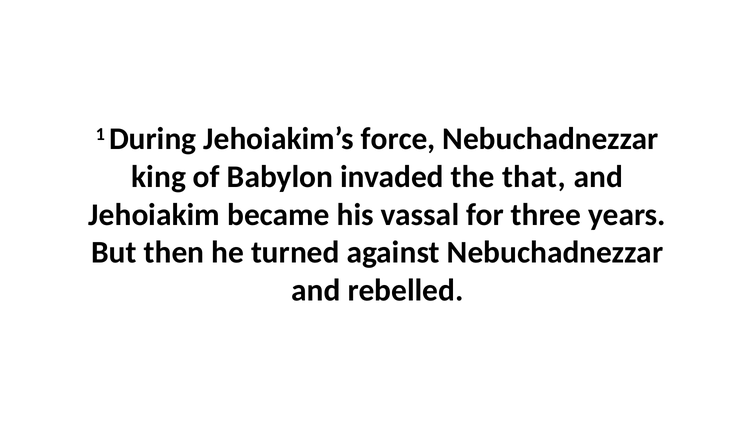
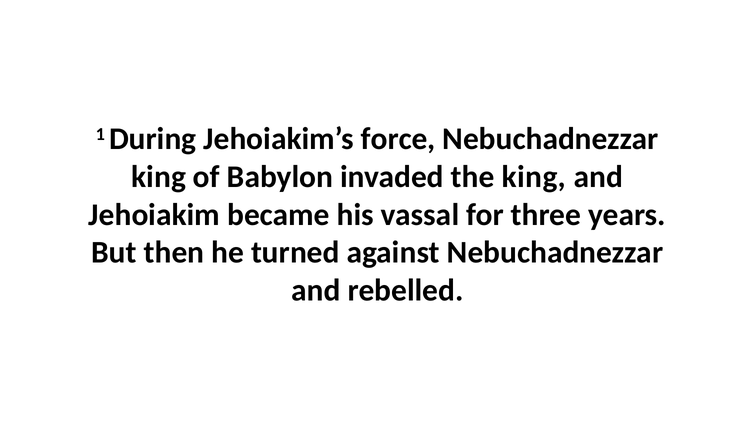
the that: that -> king
